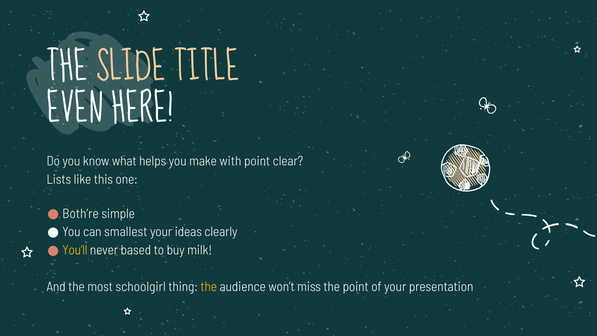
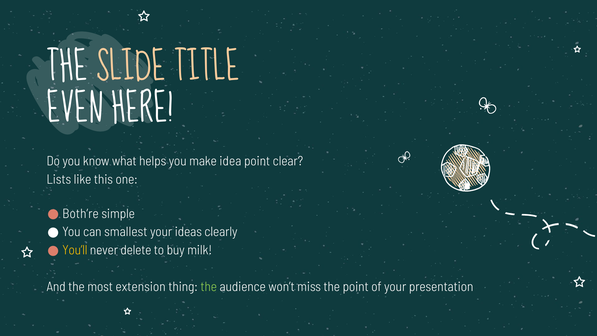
with: with -> idea
based: based -> delete
schoolgirl: schoolgirl -> extension
the at (209, 287) colour: yellow -> light green
